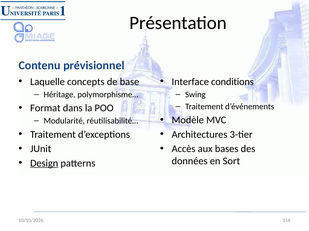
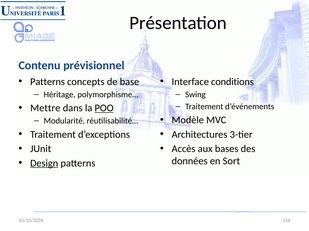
Laquelle at (48, 82): Laquelle -> Patterns
Format: Format -> Mettre
POO underline: none -> present
